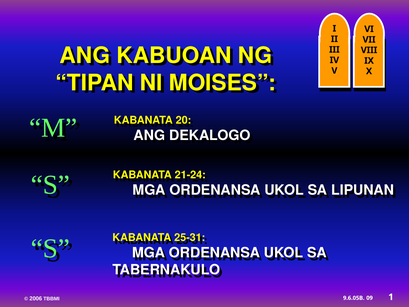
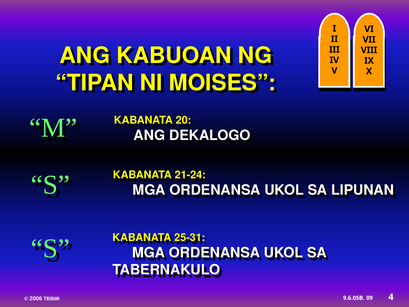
1: 1 -> 4
